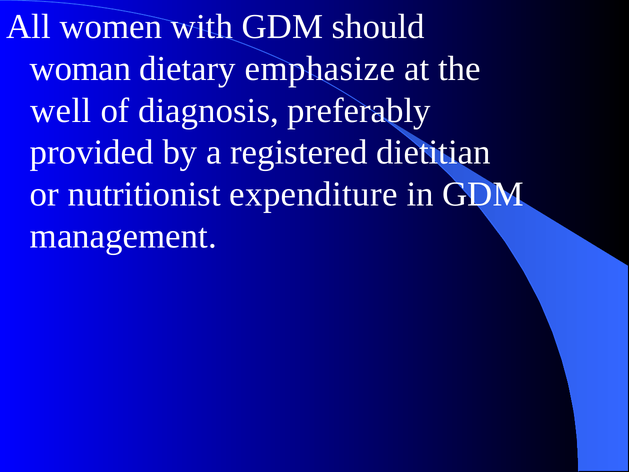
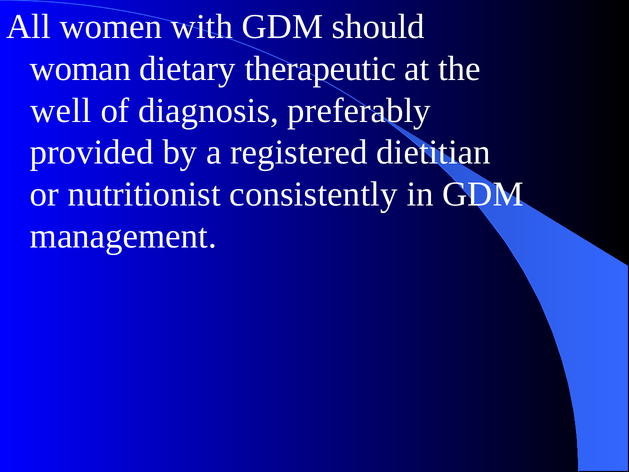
emphasize: emphasize -> therapeutic
expenditure: expenditure -> consistently
